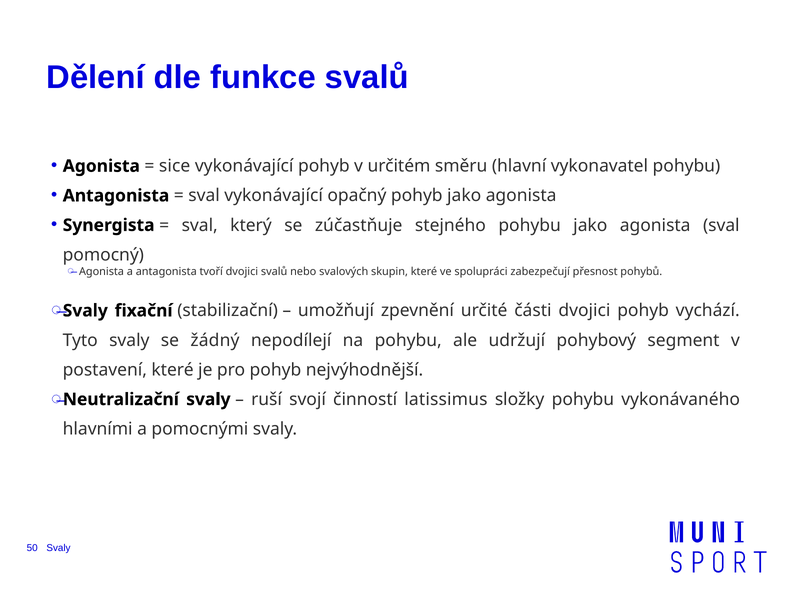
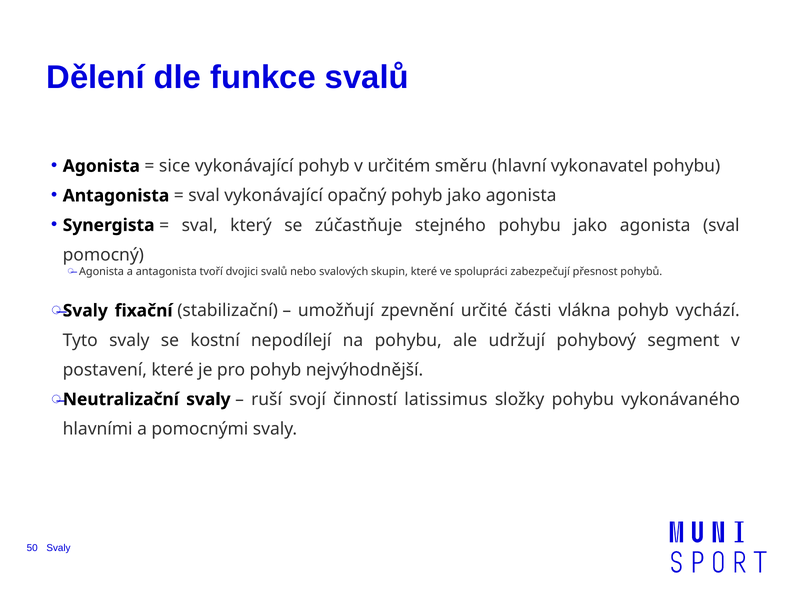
části dvojici: dvojici -> vlákna
žádný: žádný -> kostní
